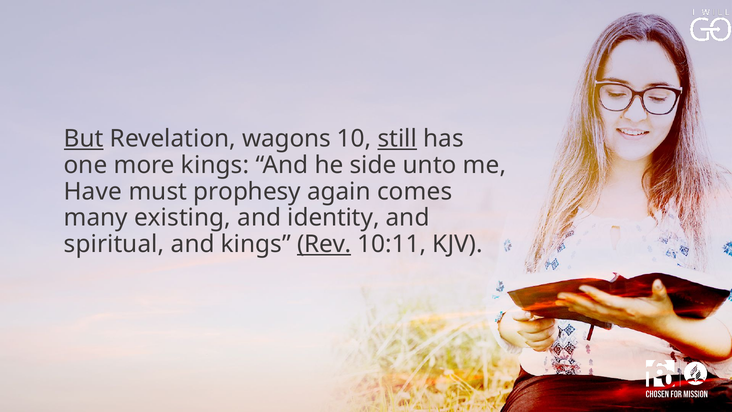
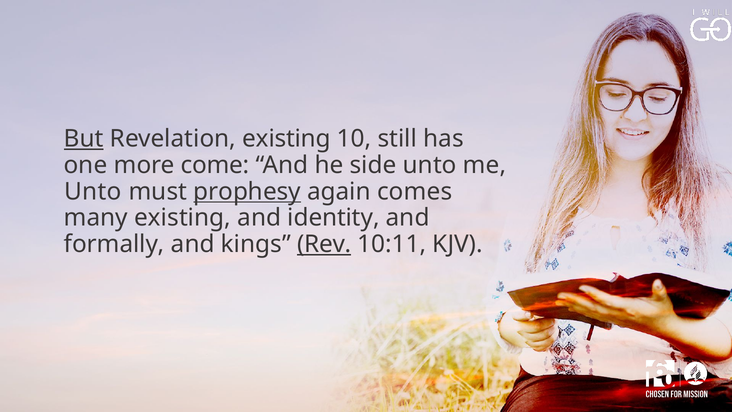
Revelation wagons: wagons -> existing
still underline: present -> none
more kings: kings -> come
Have at (93, 191): Have -> Unto
prophesy underline: none -> present
spiritual: spiritual -> formally
